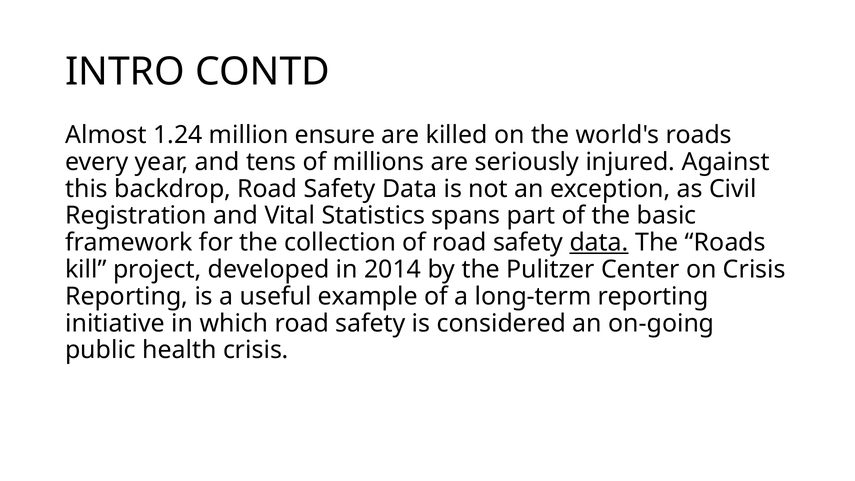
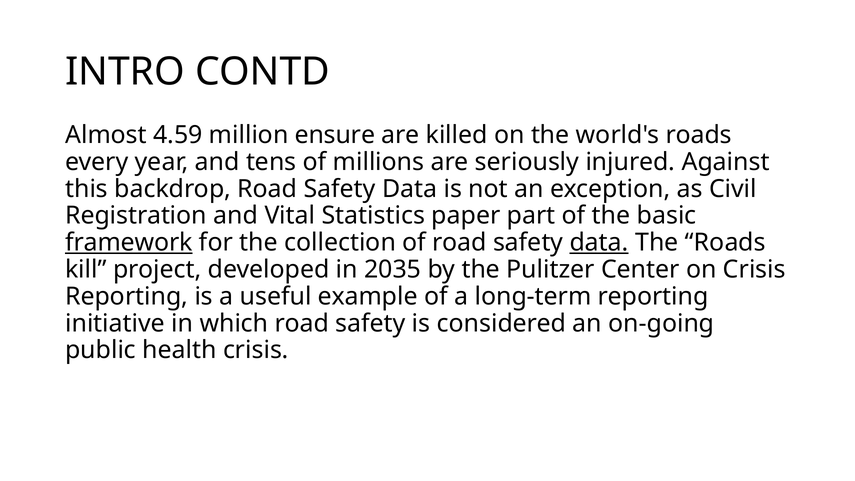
1.24: 1.24 -> 4.59
spans: spans -> paper
framework underline: none -> present
2014: 2014 -> 2035
